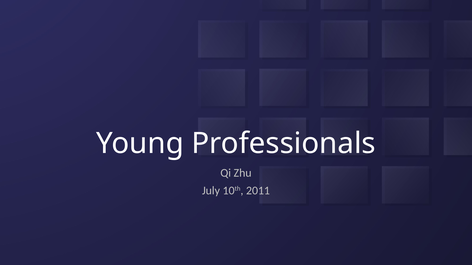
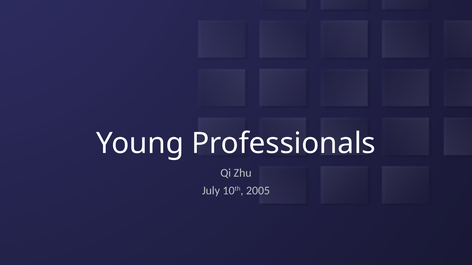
2011: 2011 -> 2005
